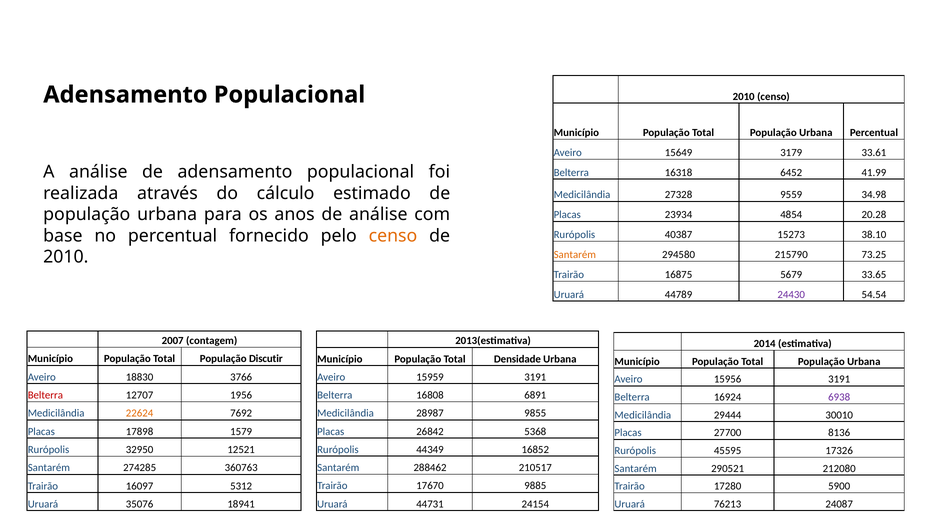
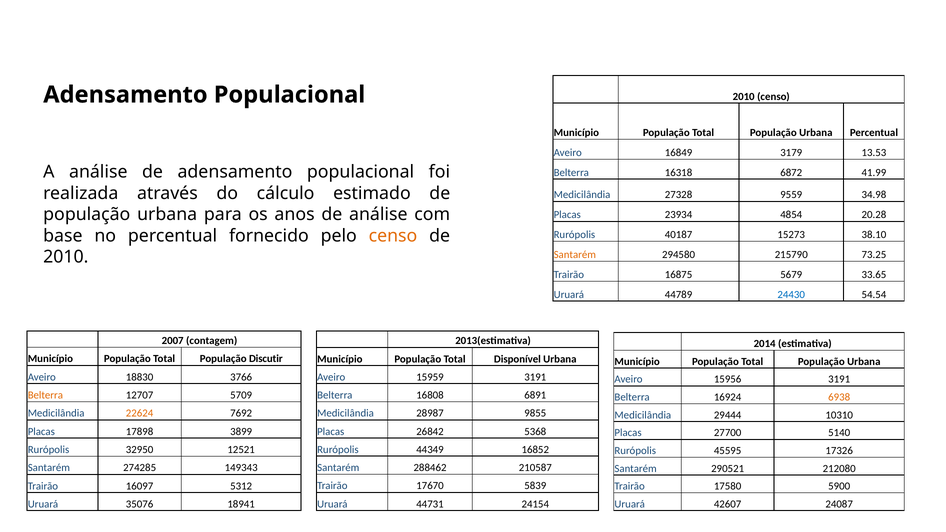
15649: 15649 -> 16849
33.61: 33.61 -> 13.53
6452: 6452 -> 6872
40387: 40387 -> 40187
24430 colour: purple -> blue
Densidade: Densidade -> Disponível
Belterra at (45, 395) colour: red -> orange
1956: 1956 -> 5709
6938 colour: purple -> orange
30010: 30010 -> 10310
1579: 1579 -> 3899
8136: 8136 -> 5140
210517: 210517 -> 210587
360763: 360763 -> 149343
9885: 9885 -> 5839
17280: 17280 -> 17580
76213: 76213 -> 42607
